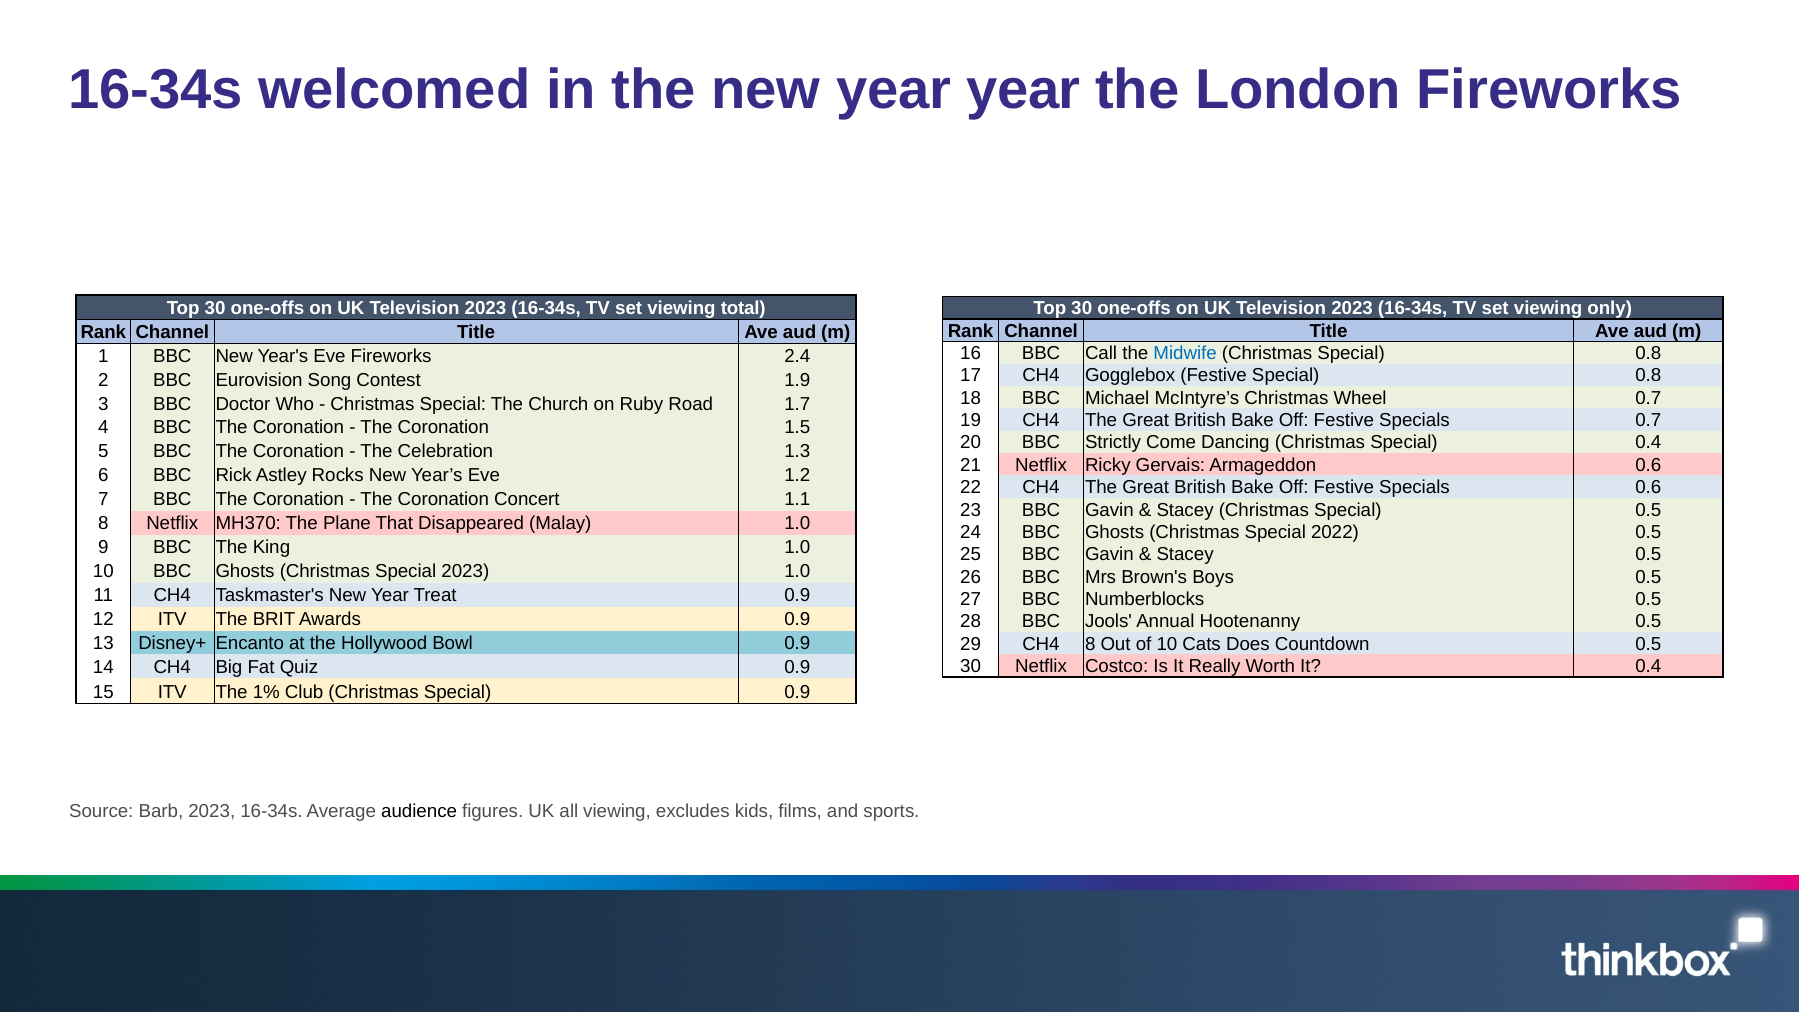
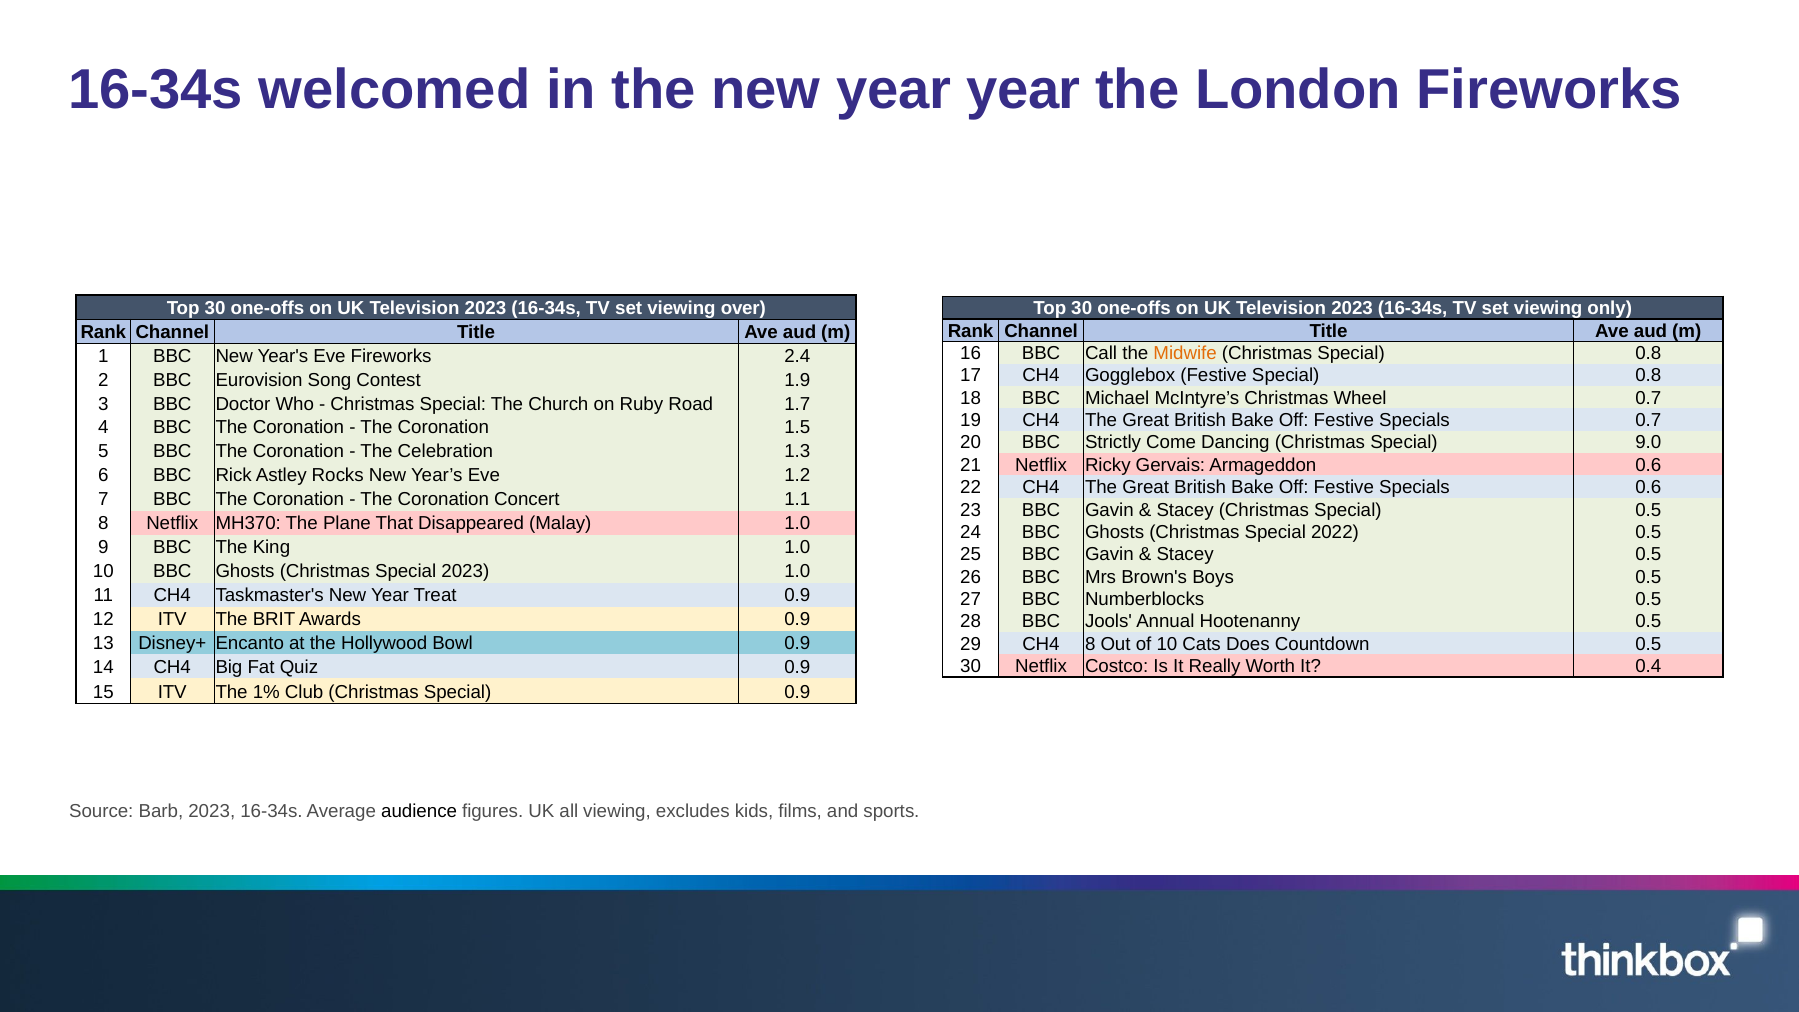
total: total -> over
Midwife colour: blue -> orange
Special 0.4: 0.4 -> 9.0
